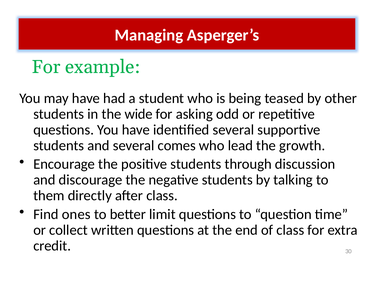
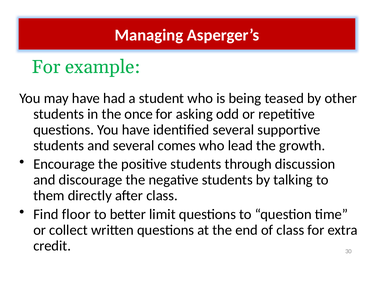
wide: wide -> once
ones: ones -> floor
